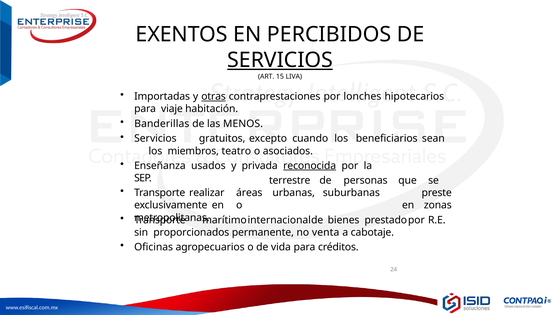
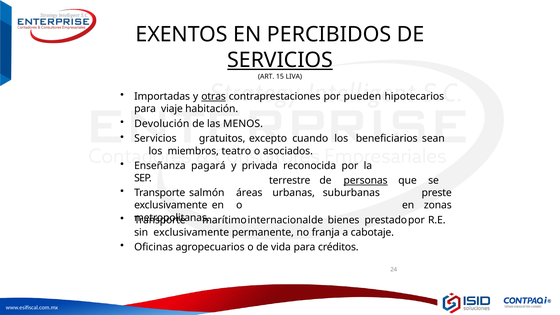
lonches: lonches -> pueden
Banderillas: Banderillas -> Devolución
usados: usados -> pagará
reconocida underline: present -> none
personas underline: none -> present
realizar: realizar -> salmón
sin proporcionados: proporcionados -> exclusivamente
venta: venta -> franja
